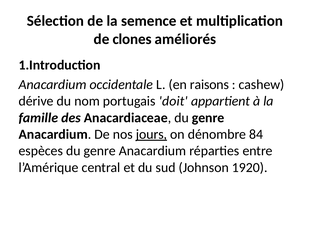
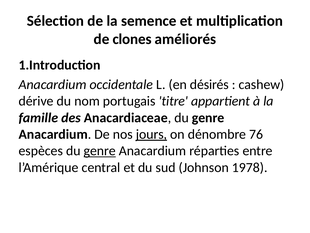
raisons: raisons -> désirés
doit: doit -> titre
84: 84 -> 76
genre at (100, 151) underline: none -> present
1920: 1920 -> 1978
